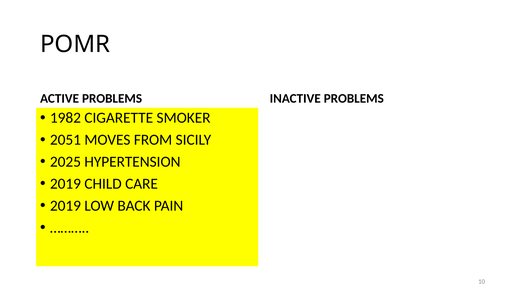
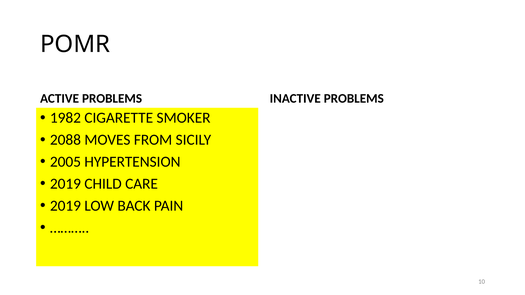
2051: 2051 -> 2088
2025: 2025 -> 2005
